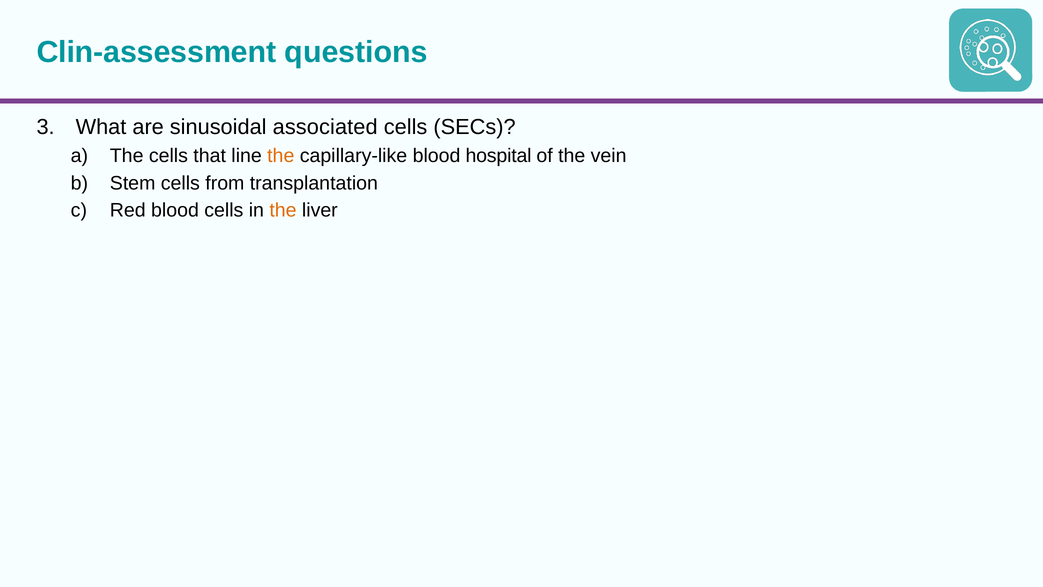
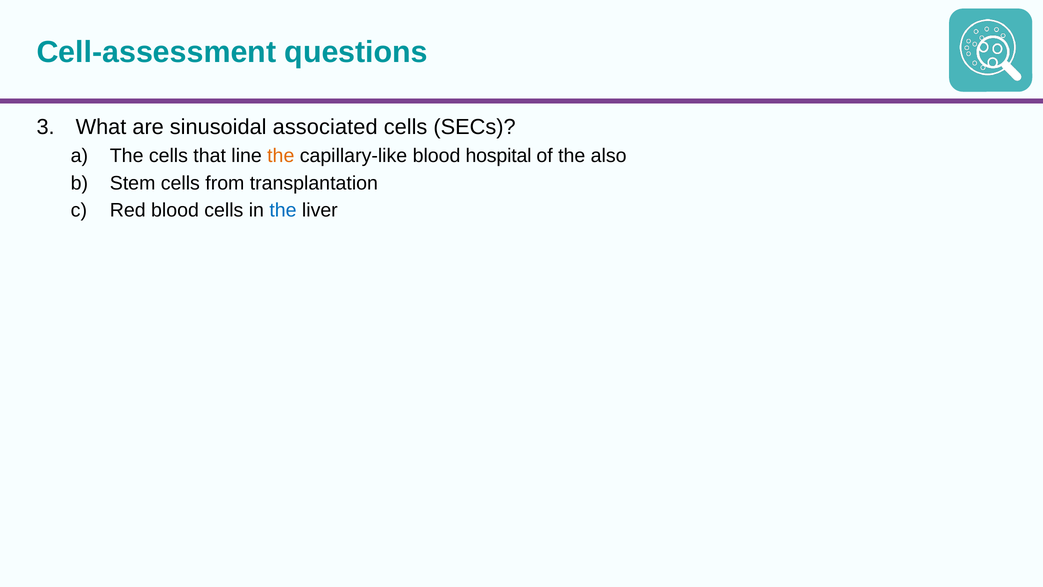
Clin-assessment: Clin-assessment -> Cell-assessment
vein: vein -> also
the at (283, 210) colour: orange -> blue
